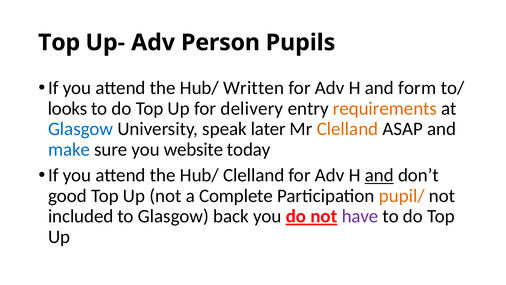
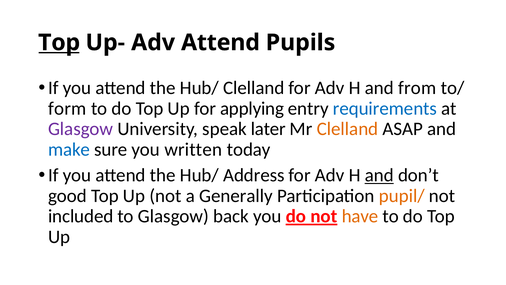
Top at (59, 43) underline: none -> present
Adv Person: Person -> Attend
Hub/ Written: Written -> Clelland
form: form -> from
looks: looks -> form
delivery: delivery -> applying
requirements colour: orange -> blue
Glasgow at (81, 129) colour: blue -> purple
website: website -> written
Hub/ Clelland: Clelland -> Address
Complete: Complete -> Generally
have colour: purple -> orange
